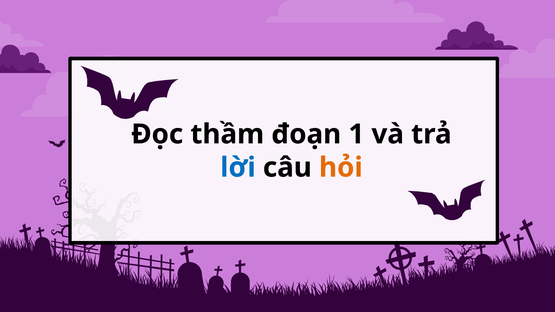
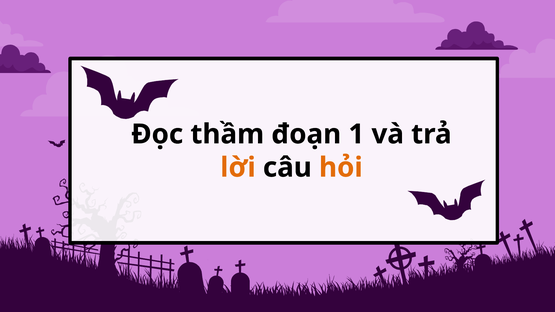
lời colour: blue -> orange
